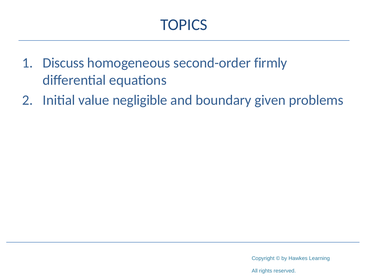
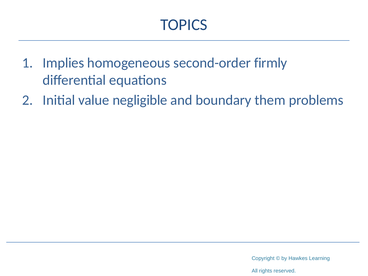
Discuss: Discuss -> Implies
given: given -> them
